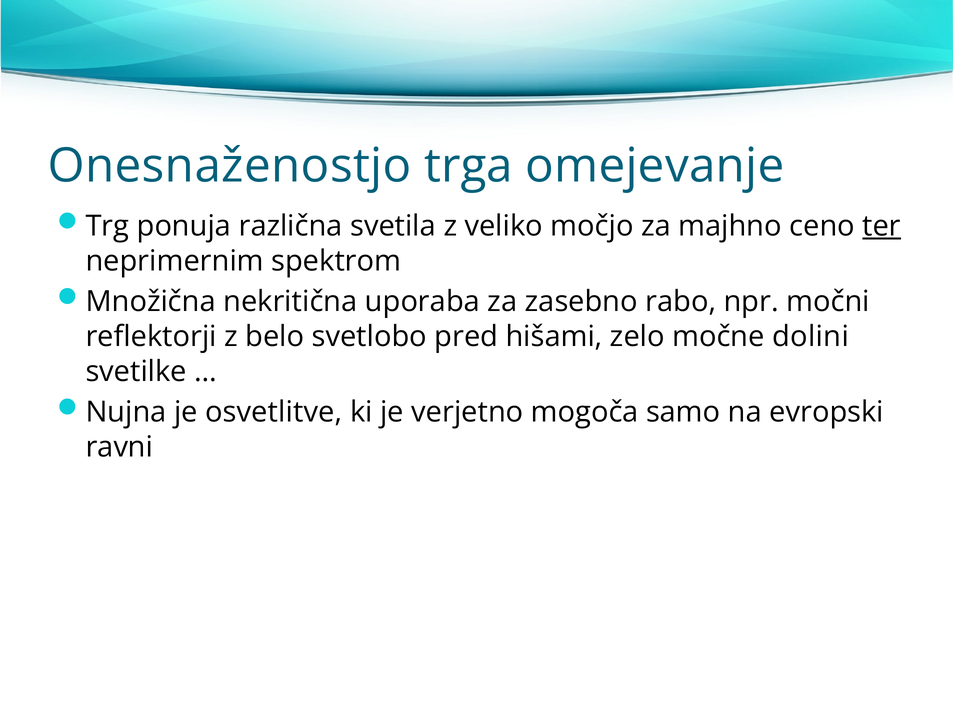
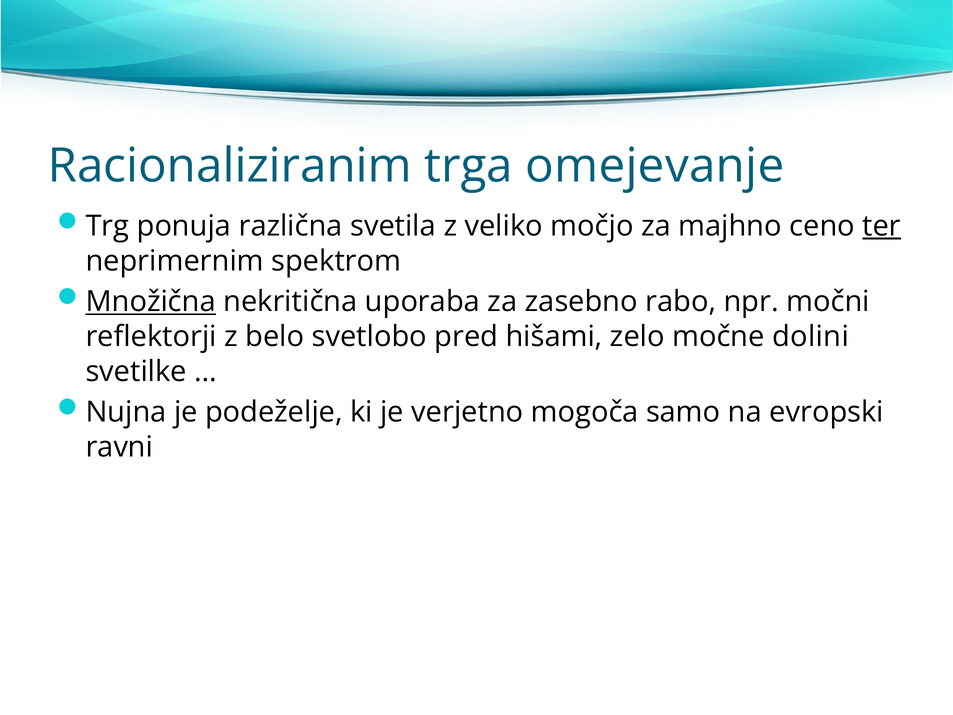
Onesnaženostjo: Onesnaženostjo -> Racionaliziranim
Množična underline: none -> present
osvetlitve: osvetlitve -> podeželje
